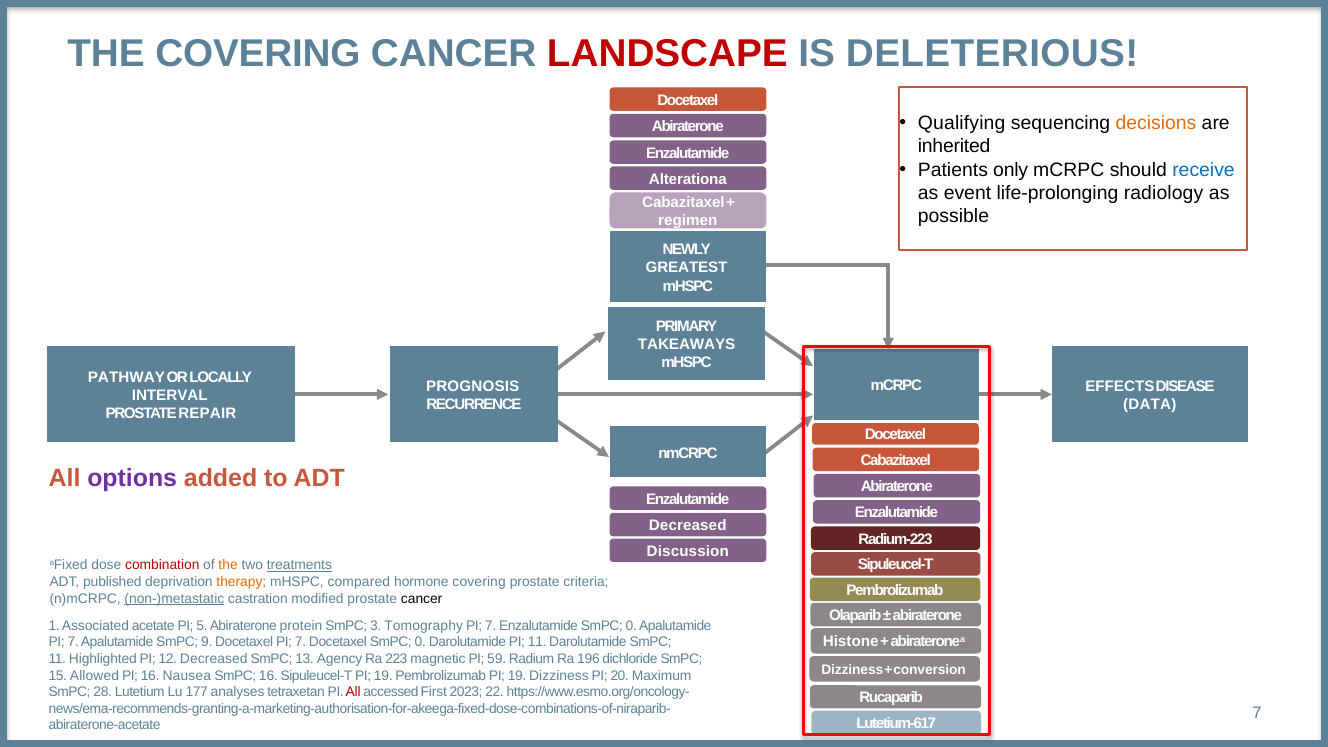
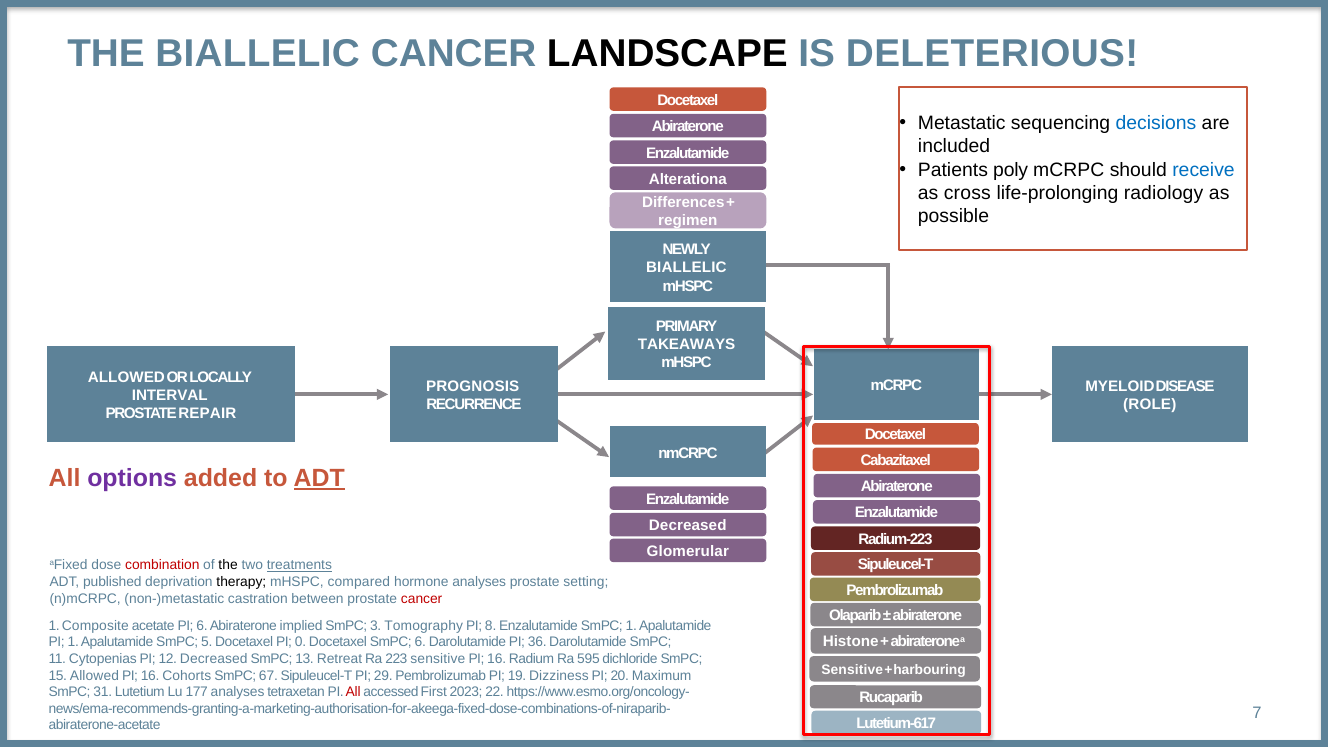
THE COVERING: COVERING -> BIALLELIC
LANDSCAPE colour: red -> black
Qualifying: Qualifying -> Metastatic
decisions colour: orange -> blue
inherited: inherited -> included
only: only -> poly
event: event -> cross
Cabazitaxel at (683, 202): Cabazitaxel -> Differences
GREATEST at (687, 268): GREATEST -> BIALLELIC
PATHWAY at (126, 377): PATHWAY -> ALLOWED
EFFECTS: EFFECTS -> MYELOID
DATA: DATA -> ROLE
ADT at (319, 478) underline: none -> present
Discussion: Discussion -> Glomerular
the at (228, 565) colour: orange -> black
therapy colour: orange -> black
hormone covering: covering -> analyses
criteria: criteria -> setting
non-)metastatic underline: present -> none
modified: modified -> between
cancer at (422, 599) colour: black -> red
Associated: Associated -> Composite
PI 5: 5 -> 6
protein: protein -> implied
7 at (491, 626): 7 -> 8
Enzalutamide SmPC 0: 0 -> 1
7 at (73, 642): 7 -> 1
9: 9 -> 5
Docetaxel PI 7: 7 -> 0
Docetaxel SmPC 0: 0 -> 6
PI 11: 11 -> 36
Highlighted: Highlighted -> Cytopenias
Agency: Agency -> Retreat
223 magnetic: magnetic -> sensitive
59 at (497, 659): 59 -> 16
196: 196 -> 595
Dizziness at (852, 670): Dizziness -> Sensitive
conversion: conversion -> harbouring
Nausea: Nausea -> Cohorts
SmPC 16: 16 -> 67
Sipuleucel-T PI 19: 19 -> 29
28: 28 -> 31
